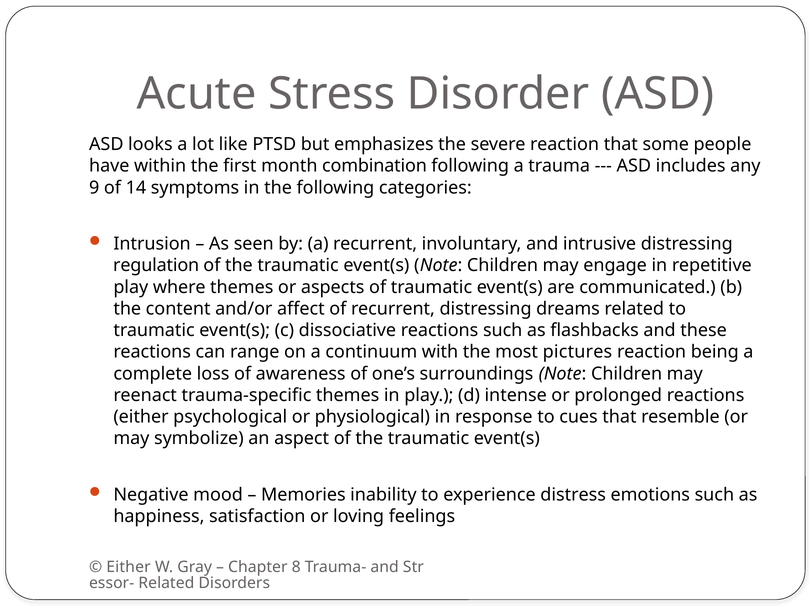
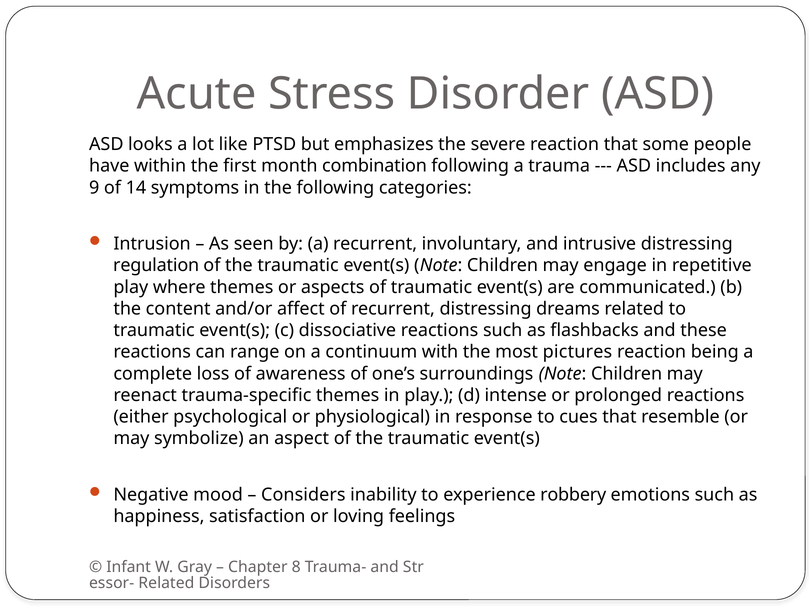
Memories: Memories -> Considers
distress: distress -> robbery
Either at (128, 568): Either -> Infant
